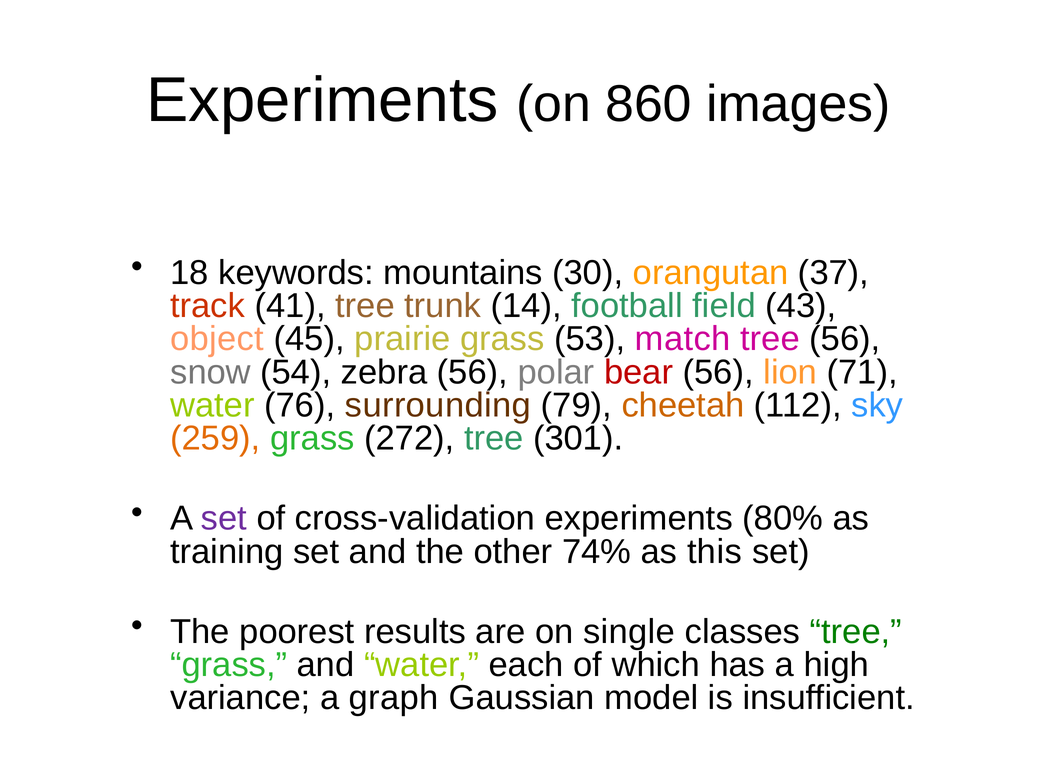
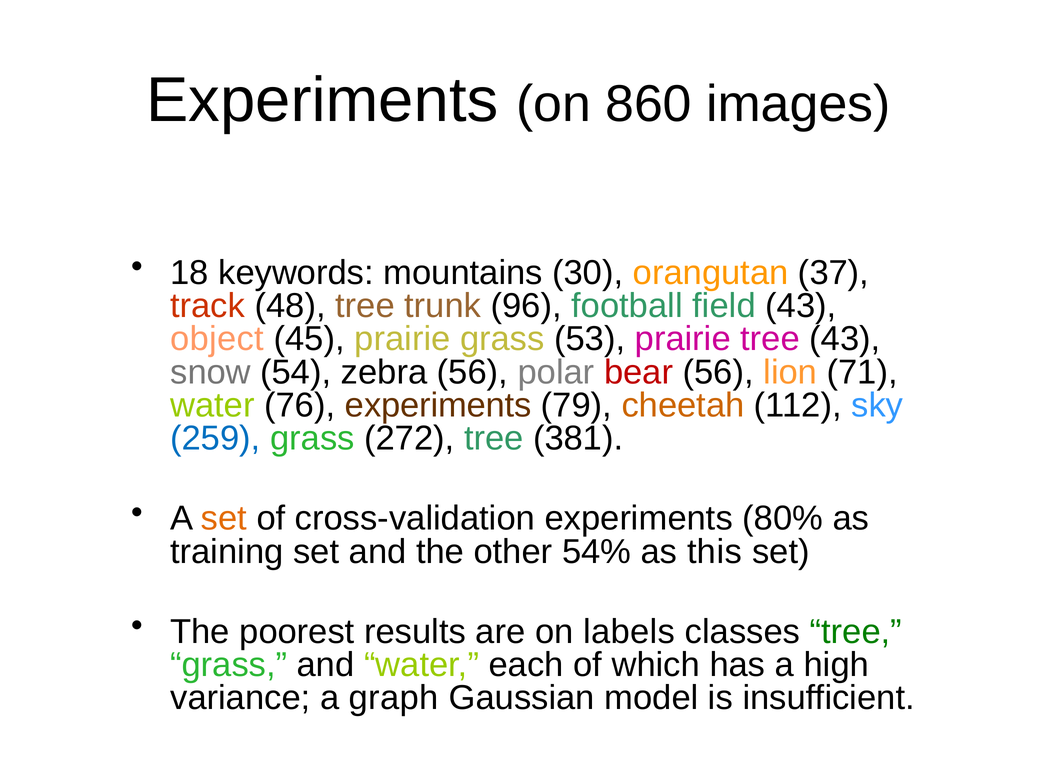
41: 41 -> 48
14: 14 -> 96
53 match: match -> prairie
tree 56: 56 -> 43
76 surrounding: surrounding -> experiments
259 colour: orange -> blue
301: 301 -> 381
set at (224, 519) colour: purple -> orange
74%: 74% -> 54%
single: single -> labels
